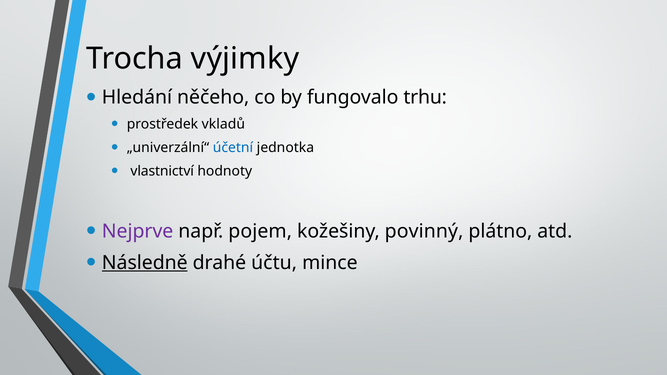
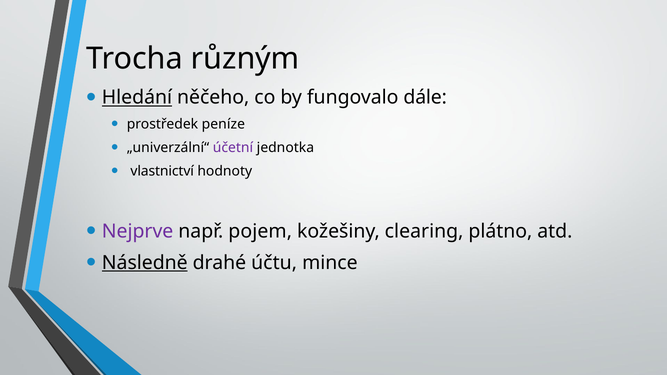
výjimky: výjimky -> různým
Hledání underline: none -> present
trhu: trhu -> dále
vkladů: vkladů -> peníze
účetní colour: blue -> purple
povinný: povinný -> clearing
